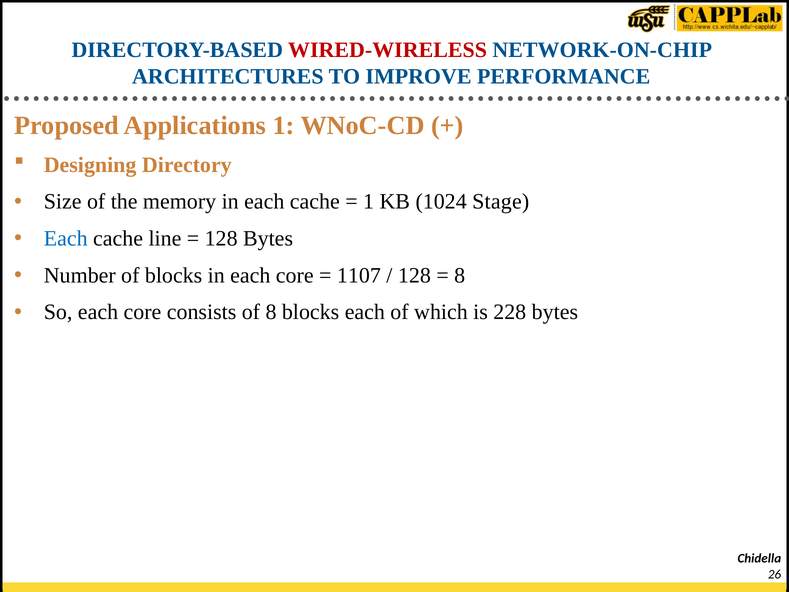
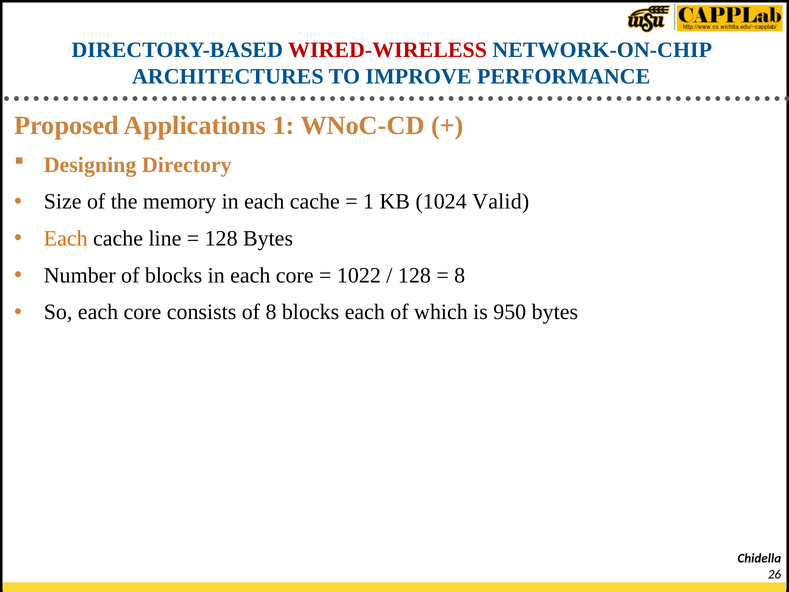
Stage: Stage -> Valid
Each at (66, 238) colour: blue -> orange
1107: 1107 -> 1022
228: 228 -> 950
